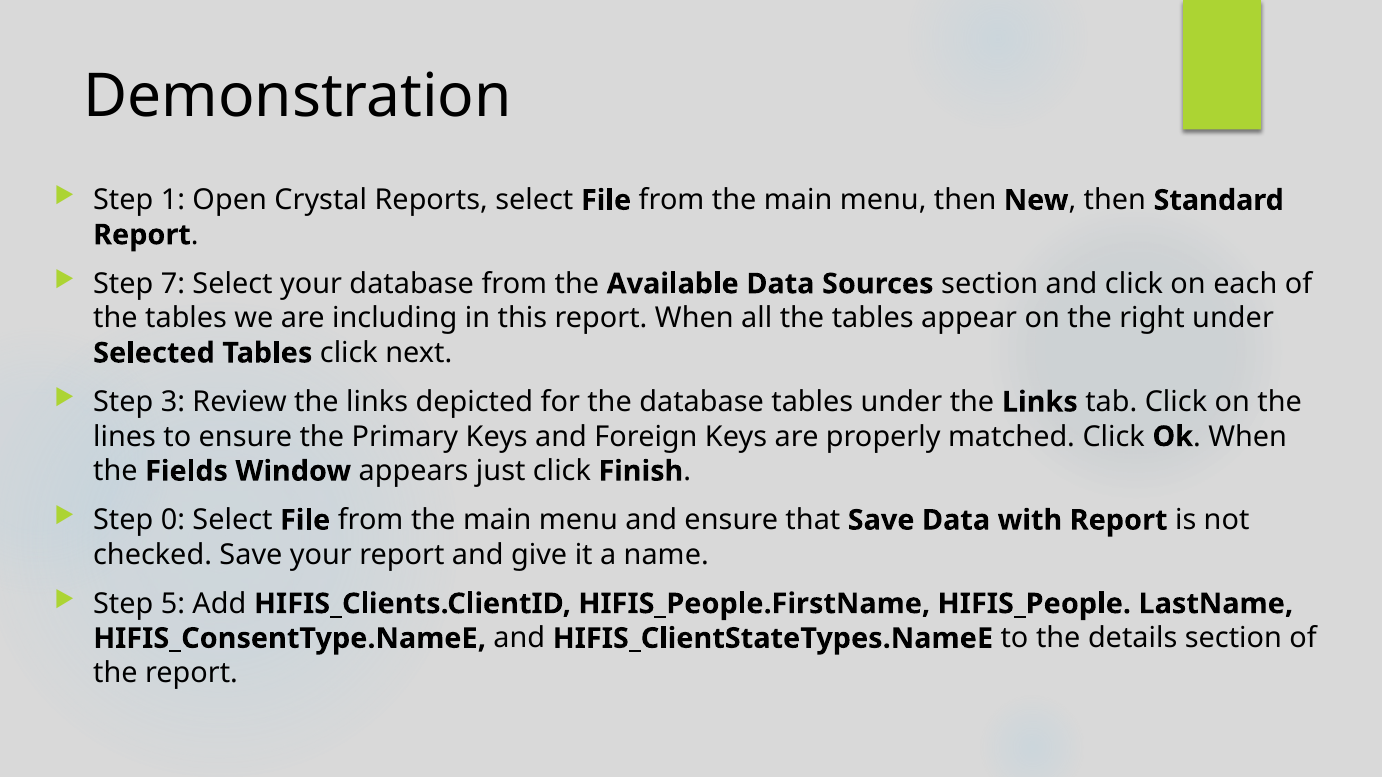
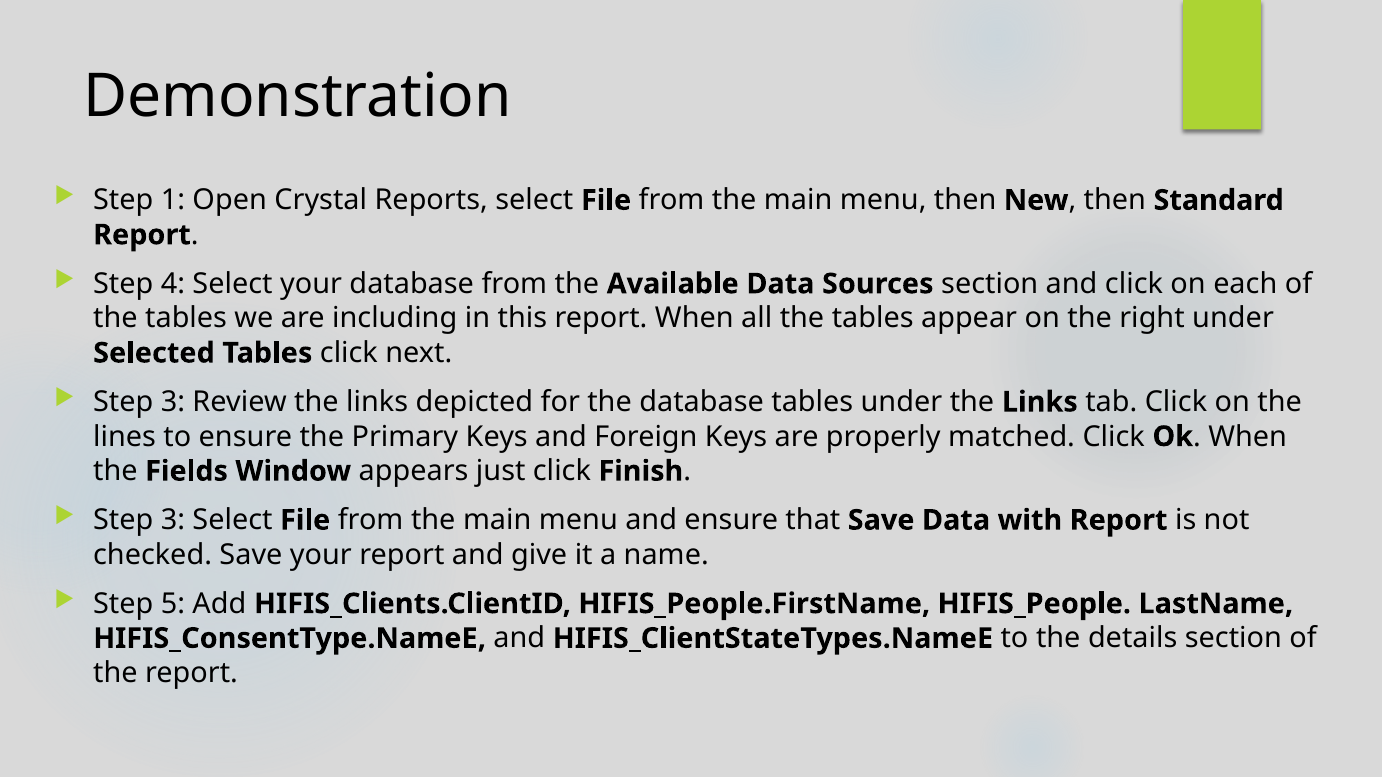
7: 7 -> 4
0 at (173, 520): 0 -> 3
